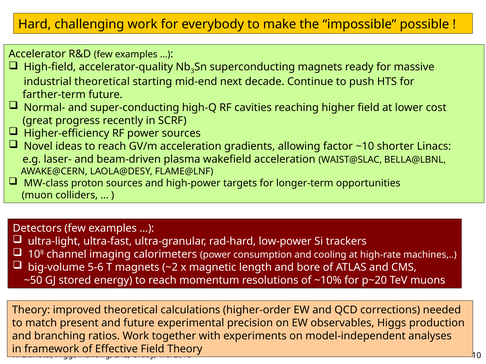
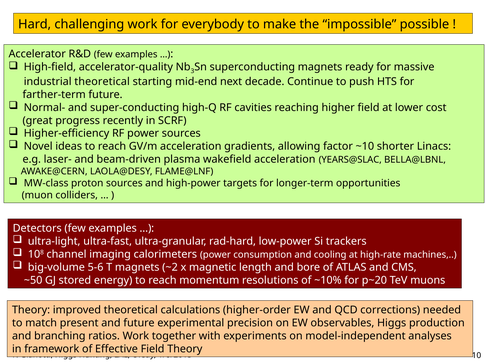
WAIST@SLAC: WAIST@SLAC -> YEARS@SLAC
